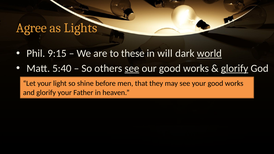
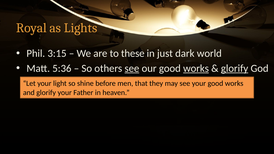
Agree: Agree -> Royal
9:15: 9:15 -> 3:15
will: will -> just
world underline: present -> none
5:40: 5:40 -> 5:36
works at (196, 68) underline: none -> present
